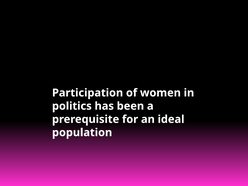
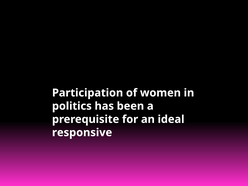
population: population -> responsive
